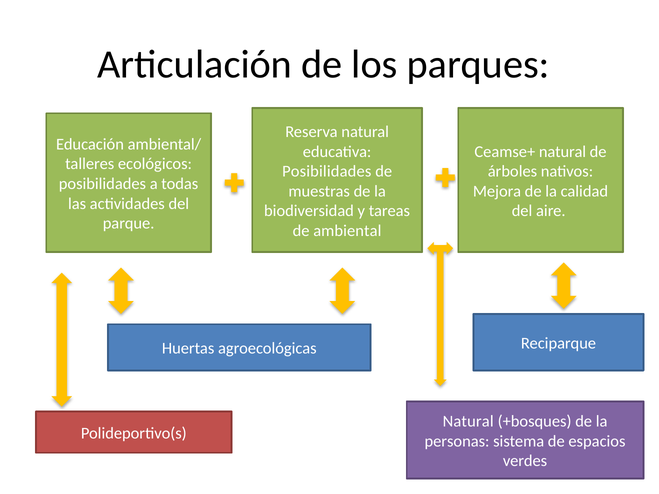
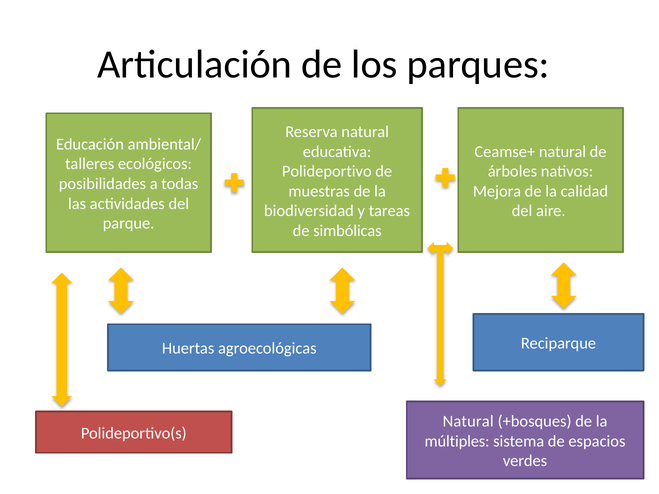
Posibilidades at (327, 171): Posibilidades -> Polideportivo
ambiental: ambiental -> simbólicas
personas: personas -> múltiples
